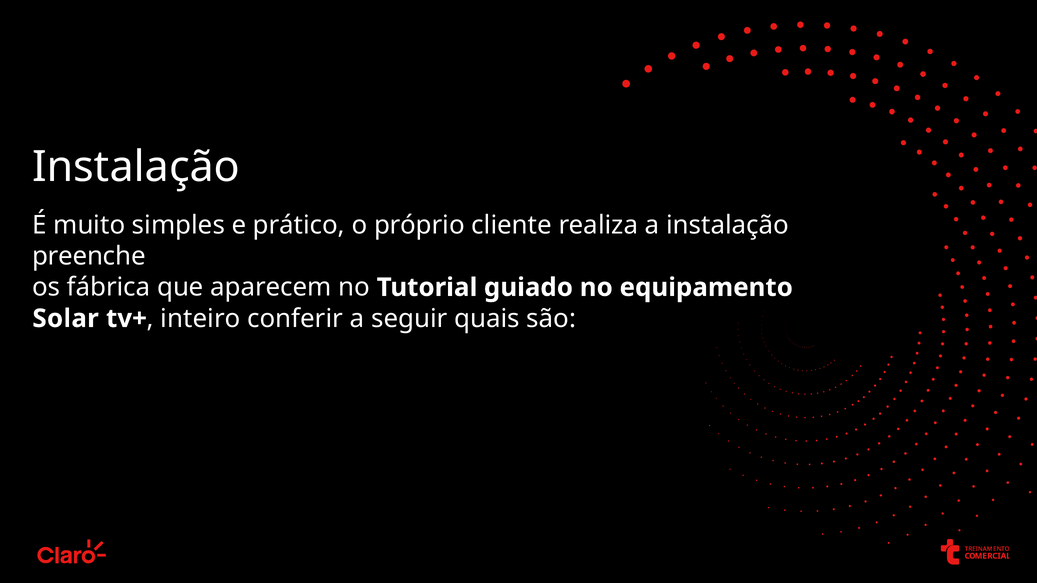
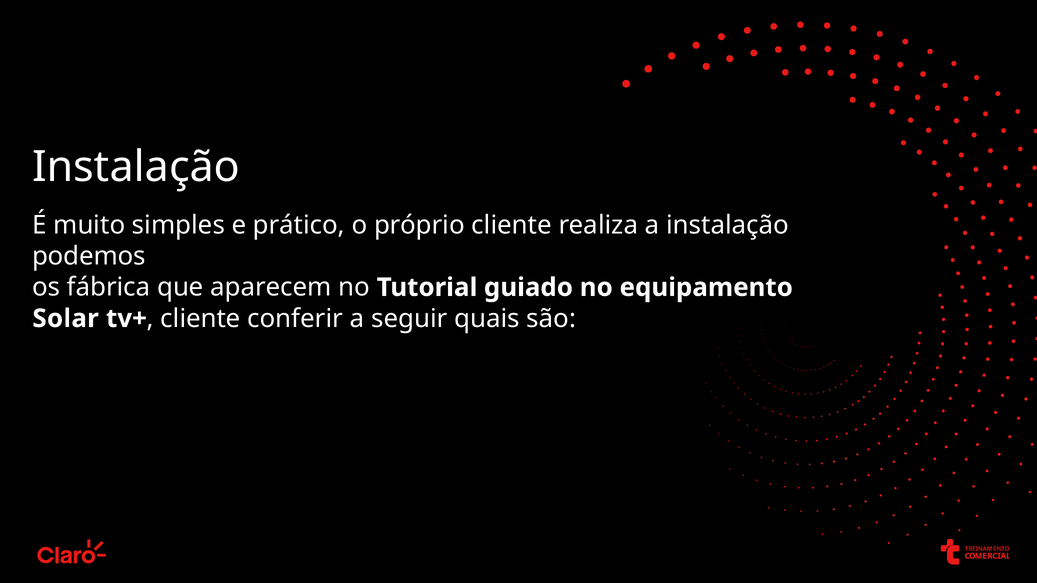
preenche: preenche -> podemos
inteiro at (201, 319): inteiro -> cliente
